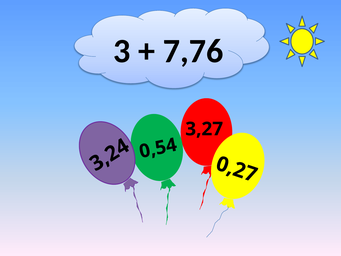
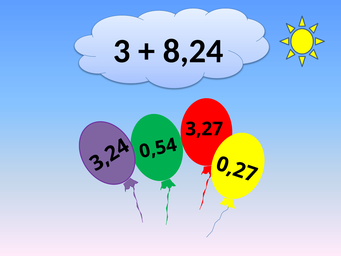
7,76: 7,76 -> 8,24
